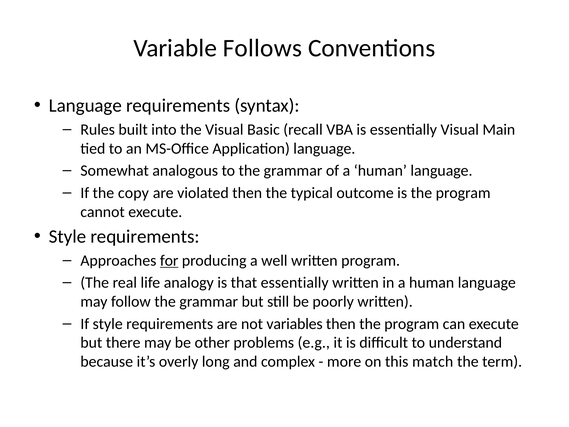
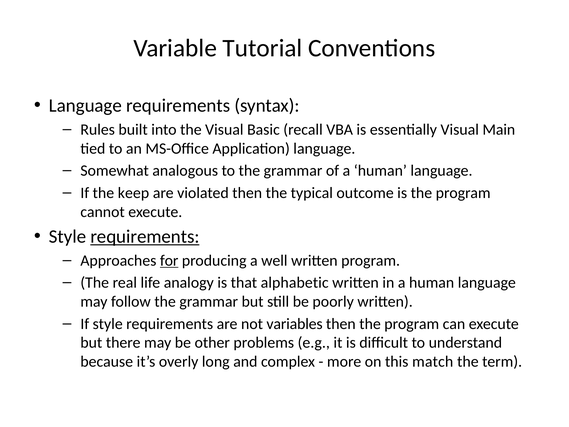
Follows: Follows -> Tutorial
copy: copy -> keep
requirements at (145, 237) underline: none -> present
that essentially: essentially -> alphabetic
